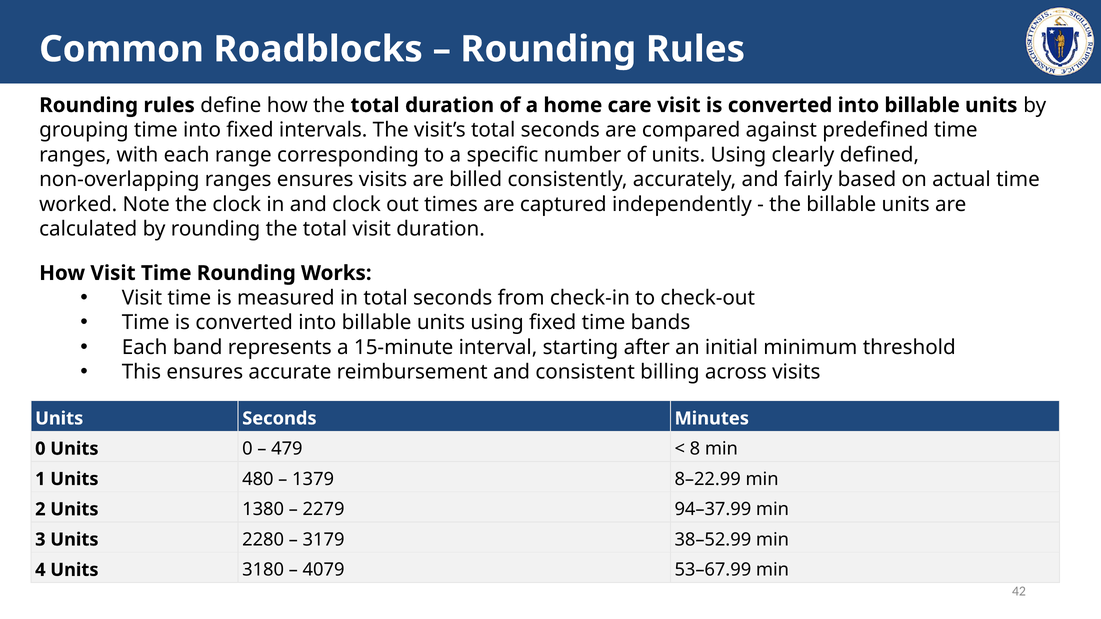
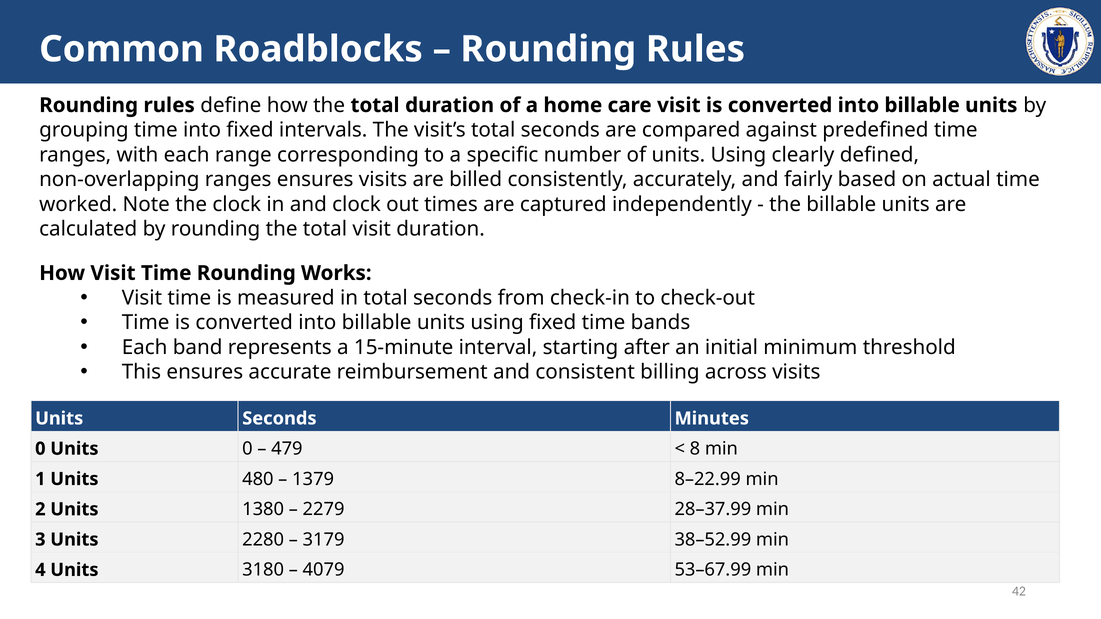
94–37.99: 94–37.99 -> 28–37.99
